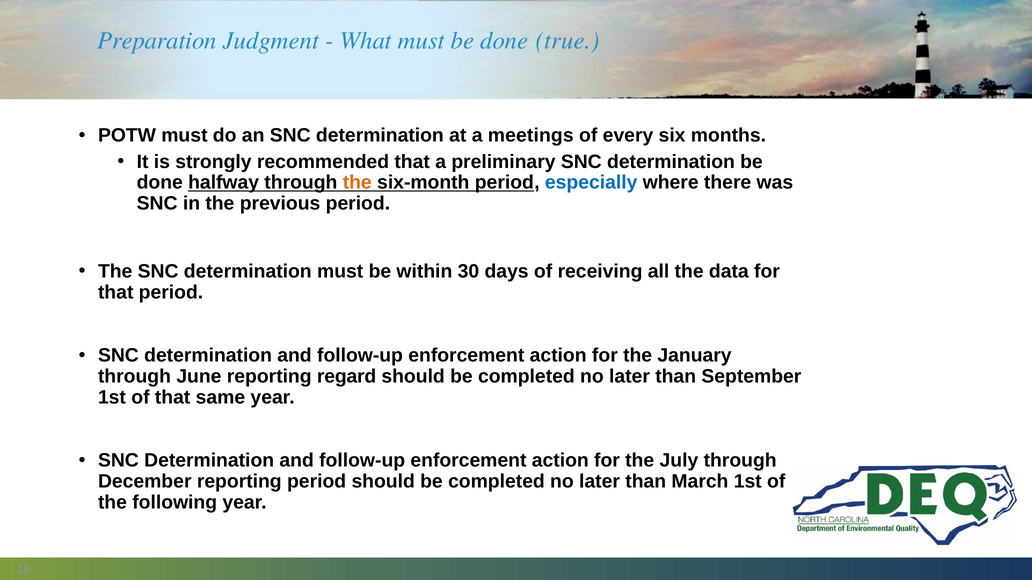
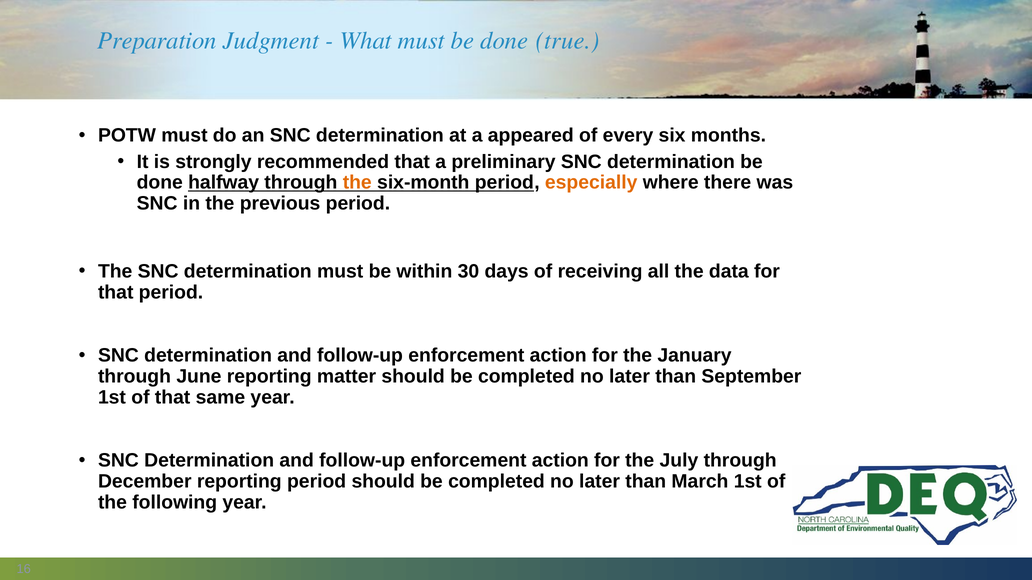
meetings: meetings -> appeared
especially colour: blue -> orange
regard: regard -> matter
